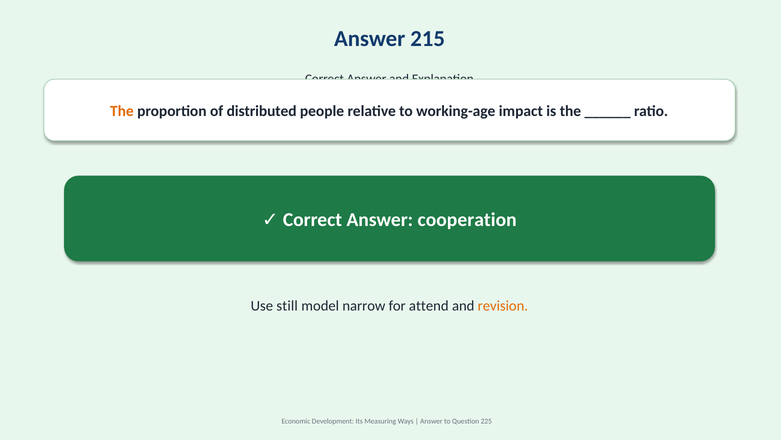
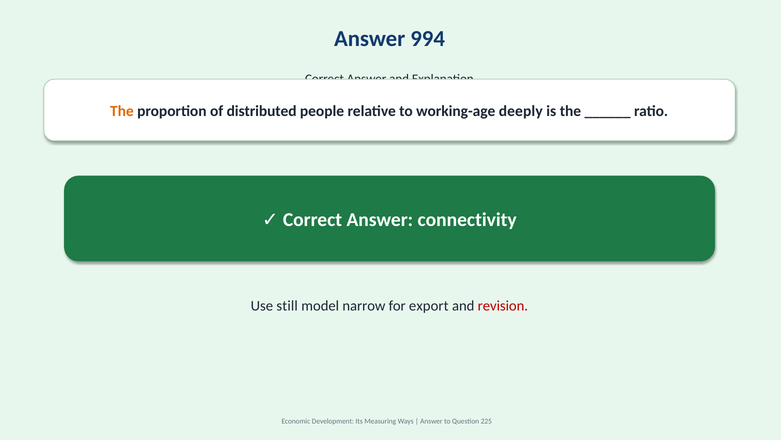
215: 215 -> 994
impact: impact -> deeply
cooperation: cooperation -> connectivity
attend: attend -> export
revision colour: orange -> red
